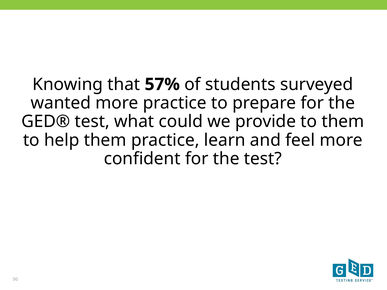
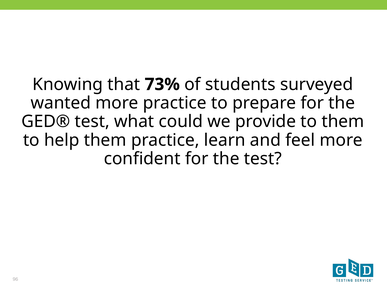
57%: 57% -> 73%
